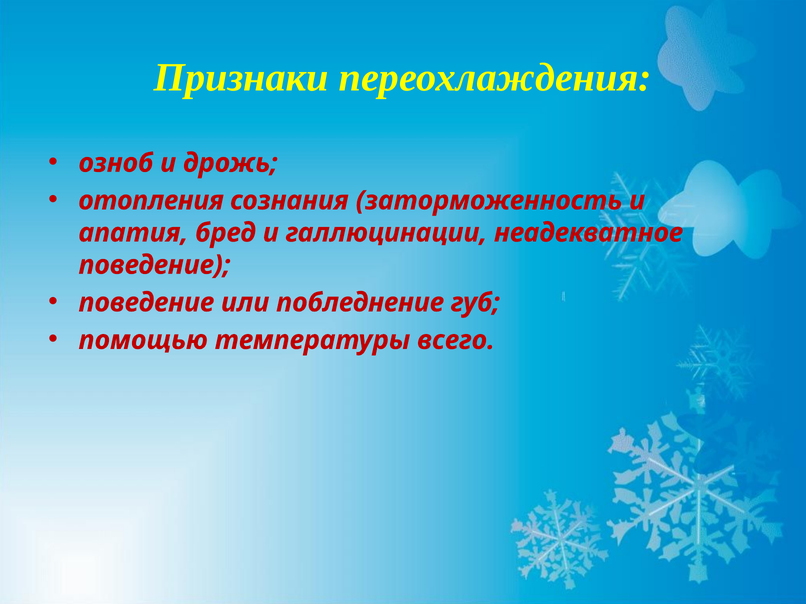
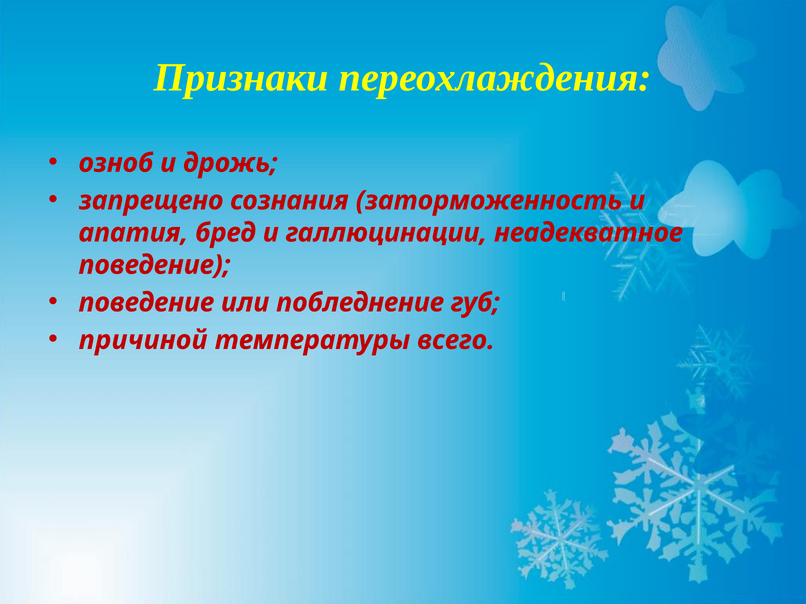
отопления: отопления -> запрещено
помощью: помощью -> причиной
